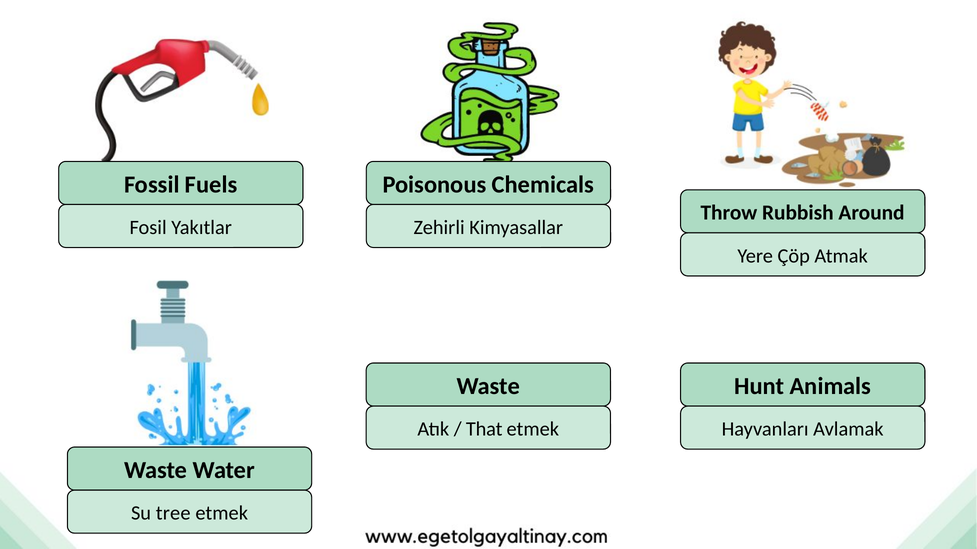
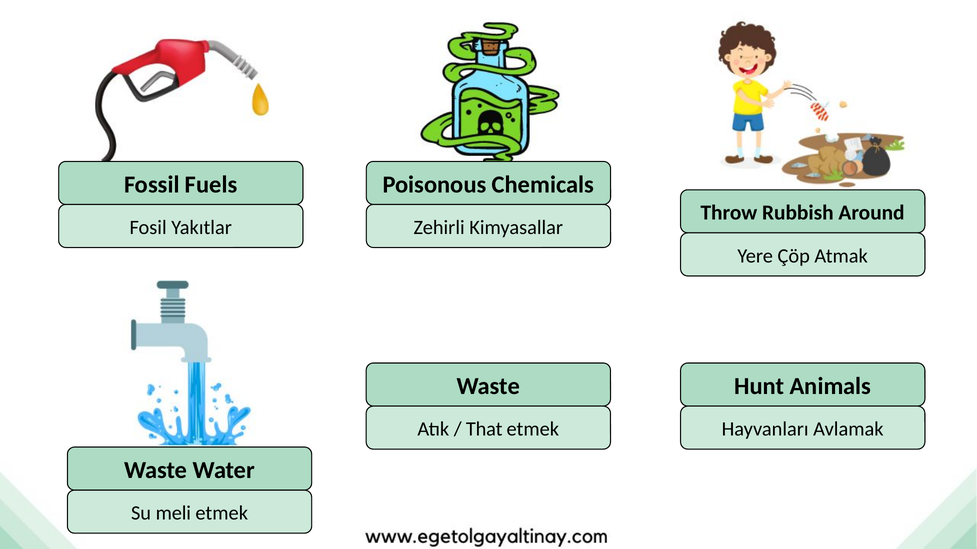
tree: tree -> meli
